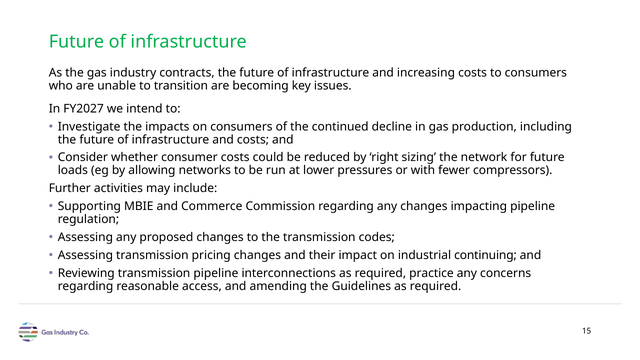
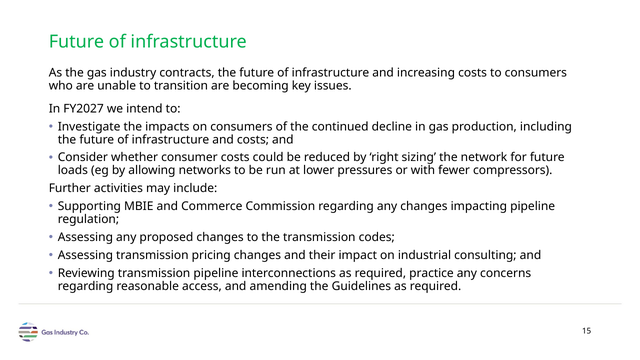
continuing: continuing -> consulting
